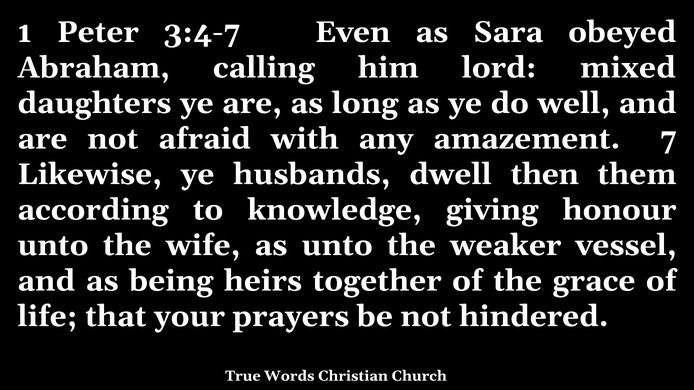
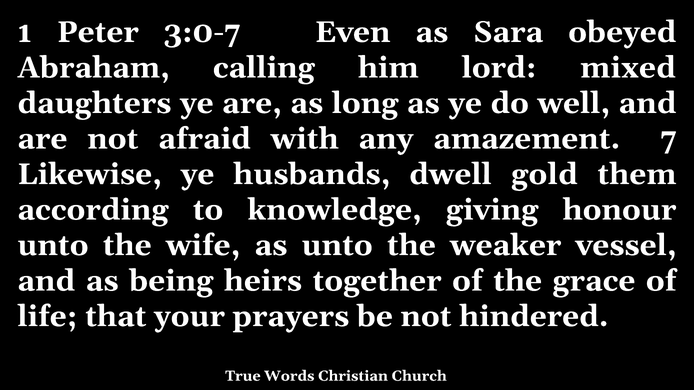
3:4-7: 3:4-7 -> 3:0-7
then: then -> gold
